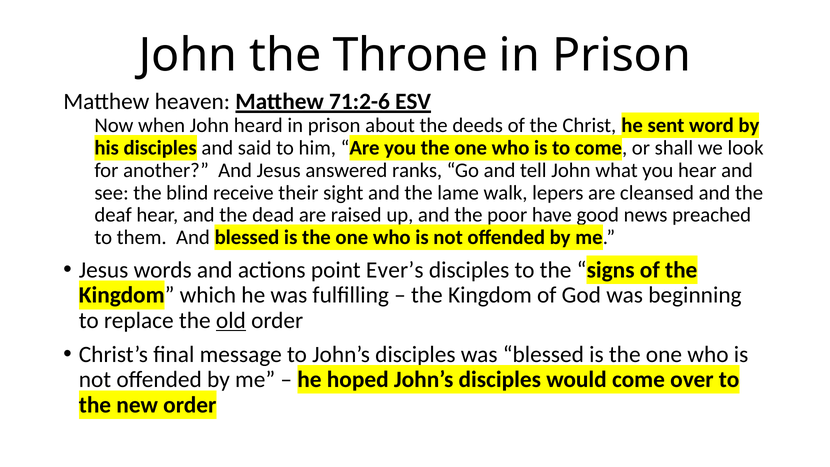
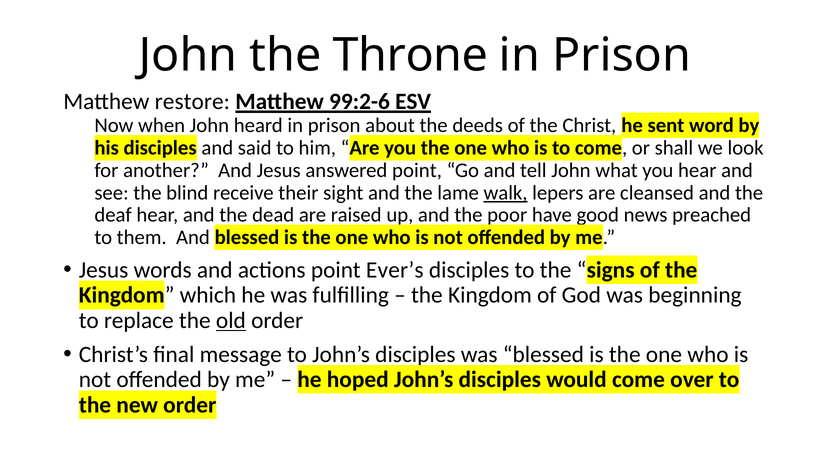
heaven: heaven -> restore
71:2-6: 71:2-6 -> 99:2-6
answered ranks: ranks -> point
walk underline: none -> present
